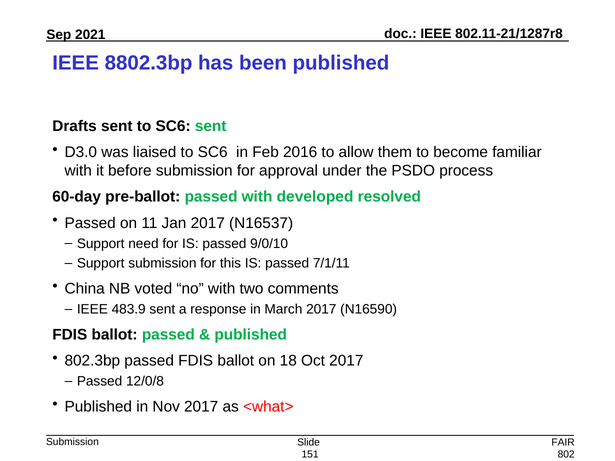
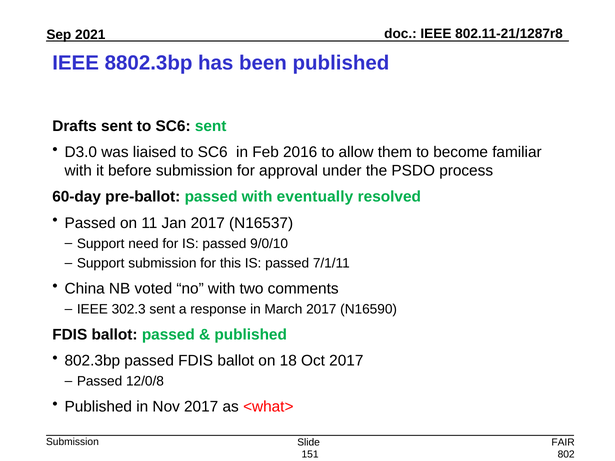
developed: developed -> eventually
483.9: 483.9 -> 302.3
